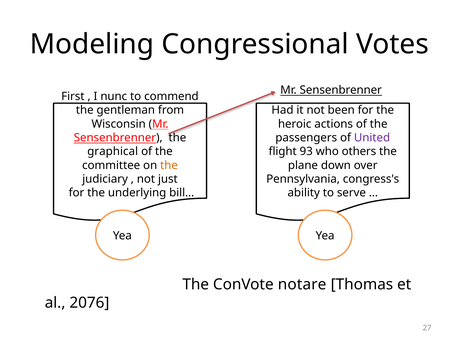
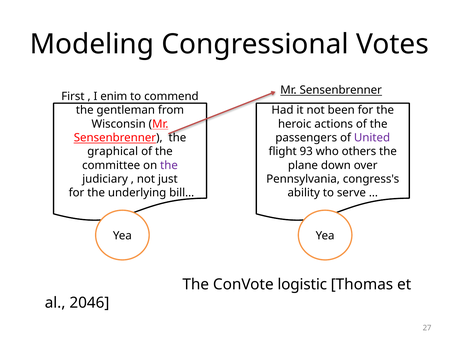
nunc: nunc -> enim
the at (169, 165) colour: orange -> purple
notare: notare -> logistic
2076: 2076 -> 2046
